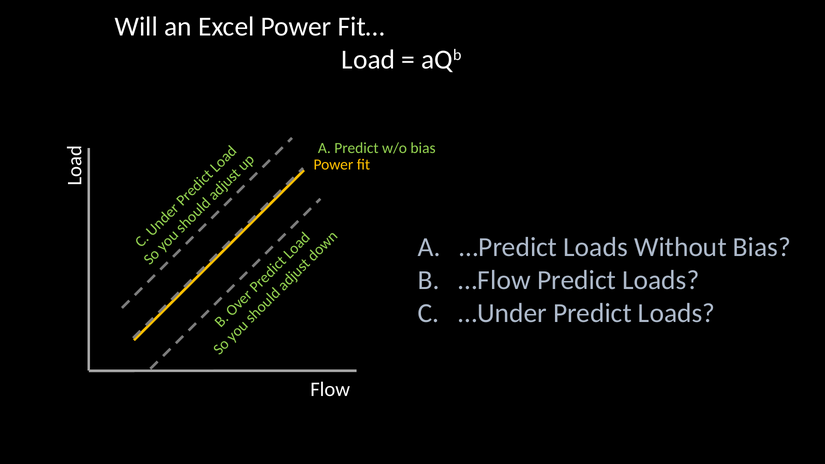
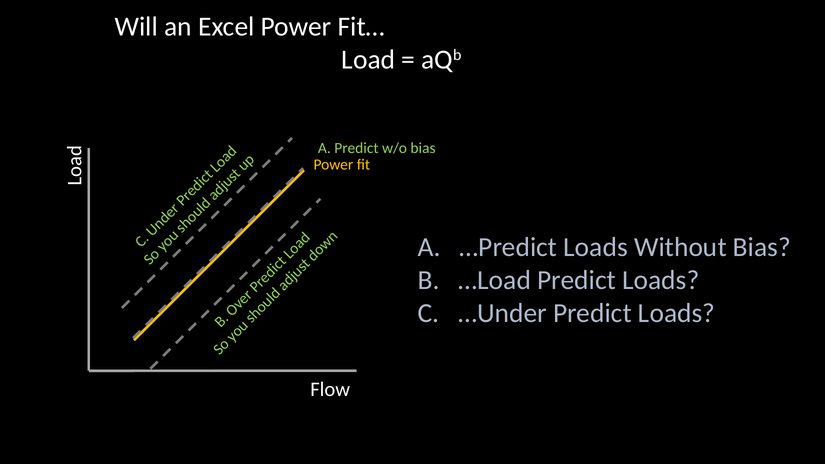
…Flow: …Flow -> …Load
